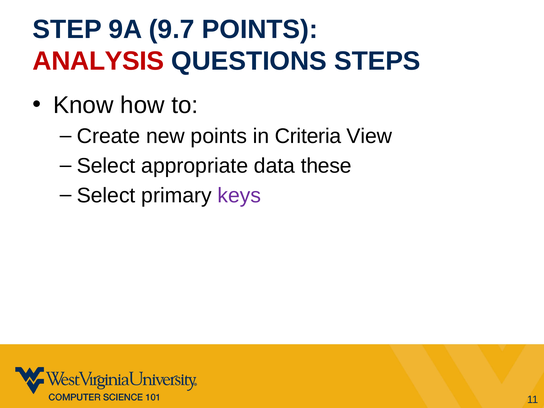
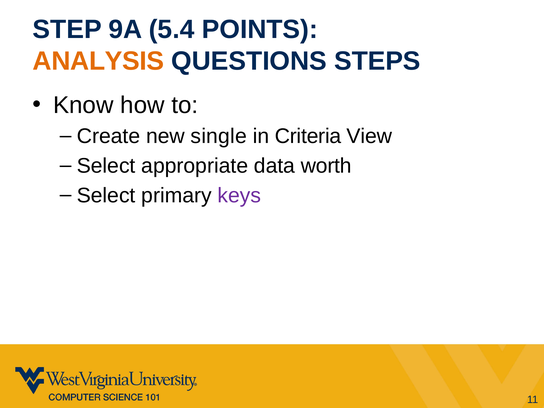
9.7: 9.7 -> 5.4
ANALYSIS colour: red -> orange
new points: points -> single
these: these -> worth
